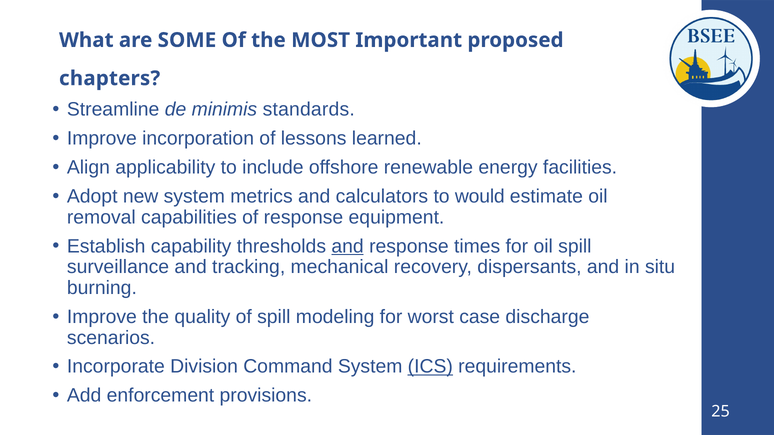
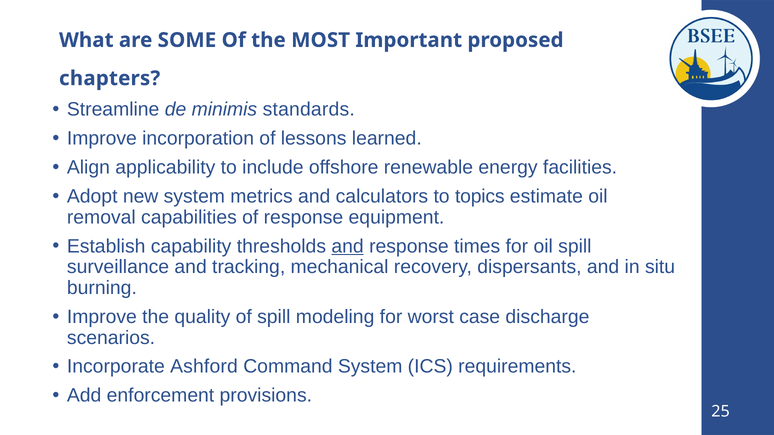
would: would -> topics
Division: Division -> Ashford
ICS underline: present -> none
